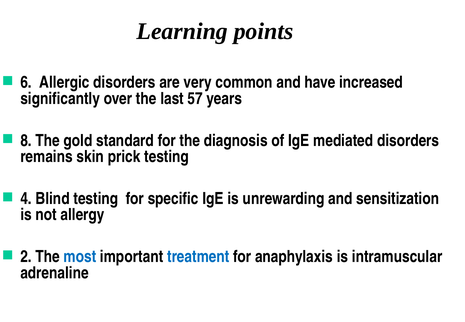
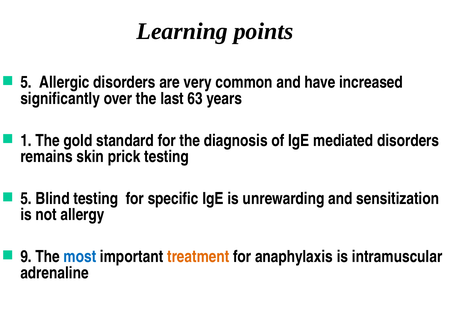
6 at (26, 82): 6 -> 5
57: 57 -> 63
8: 8 -> 1
4 at (26, 199): 4 -> 5
2: 2 -> 9
treatment colour: blue -> orange
